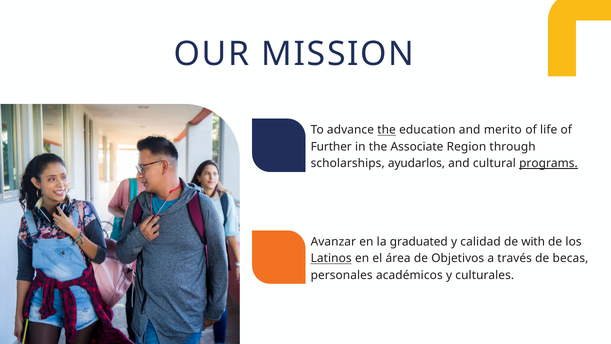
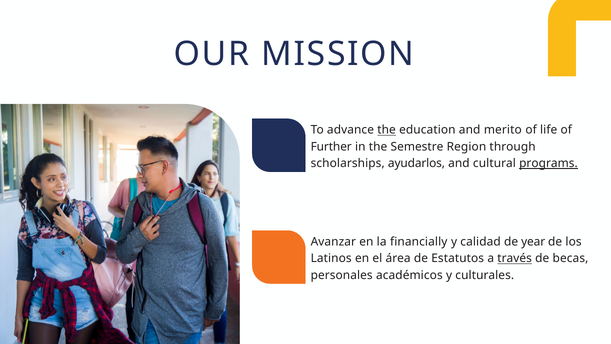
Associate: Associate -> Semestre
graduated: graduated -> financially
with: with -> year
Latinos underline: present -> none
Objetivos: Objetivos -> Estatutos
través underline: none -> present
